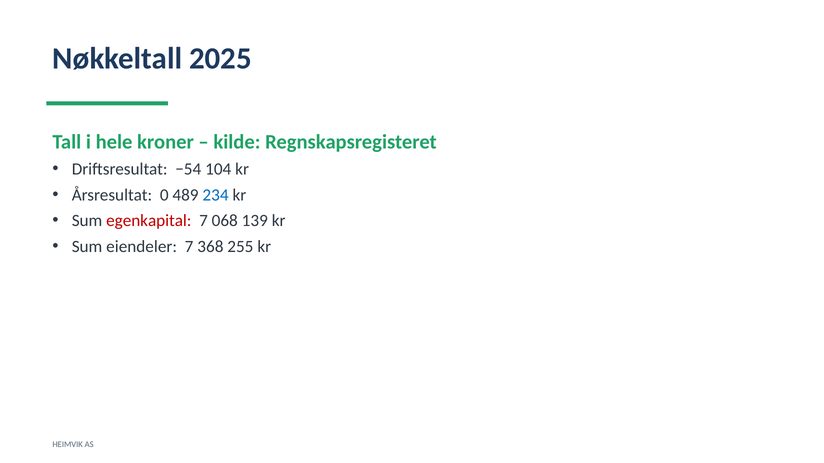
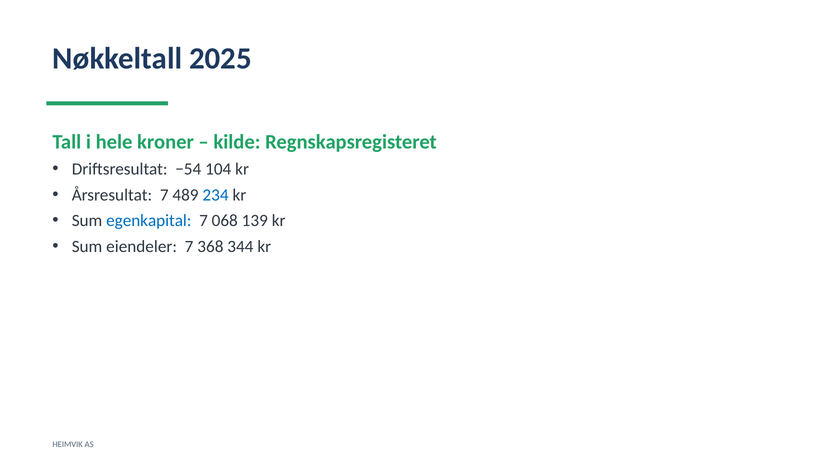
Årsresultat 0: 0 -> 7
egenkapital colour: red -> blue
255: 255 -> 344
